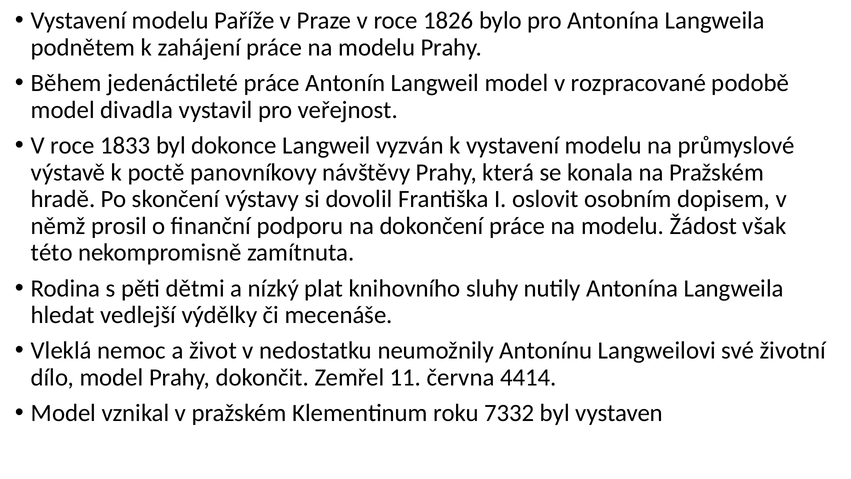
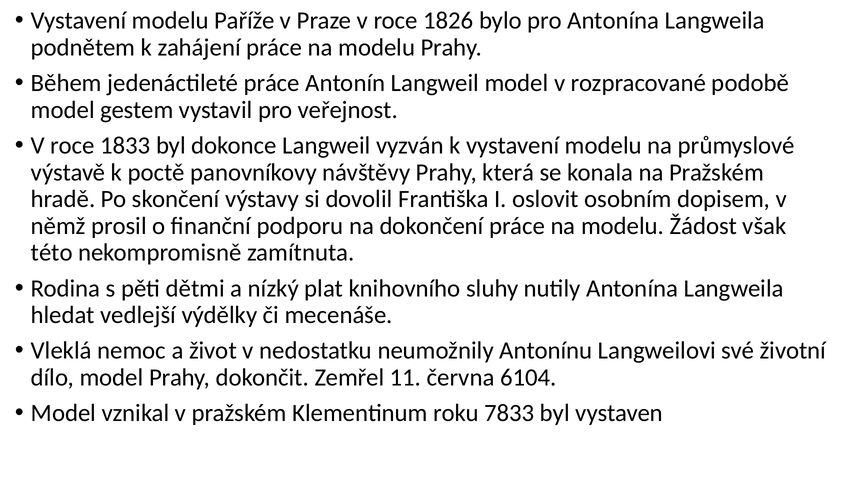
divadla: divadla -> gestem
4414: 4414 -> 6104
7332: 7332 -> 7833
